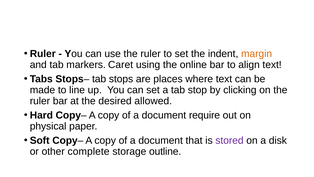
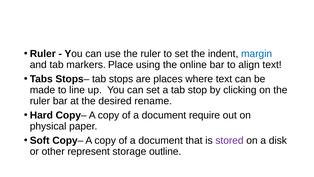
margin colour: orange -> blue
Caret: Caret -> Place
allowed: allowed -> rename
complete: complete -> represent
